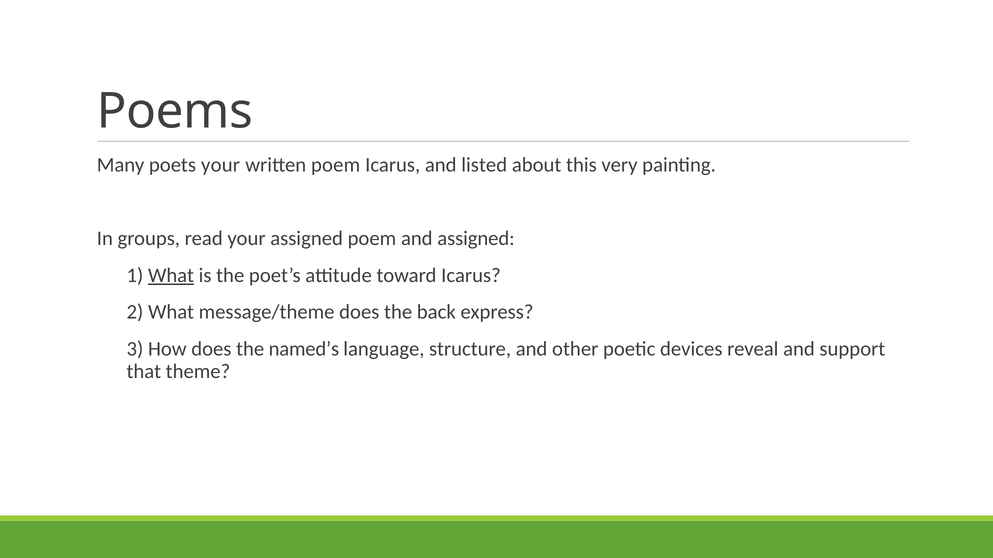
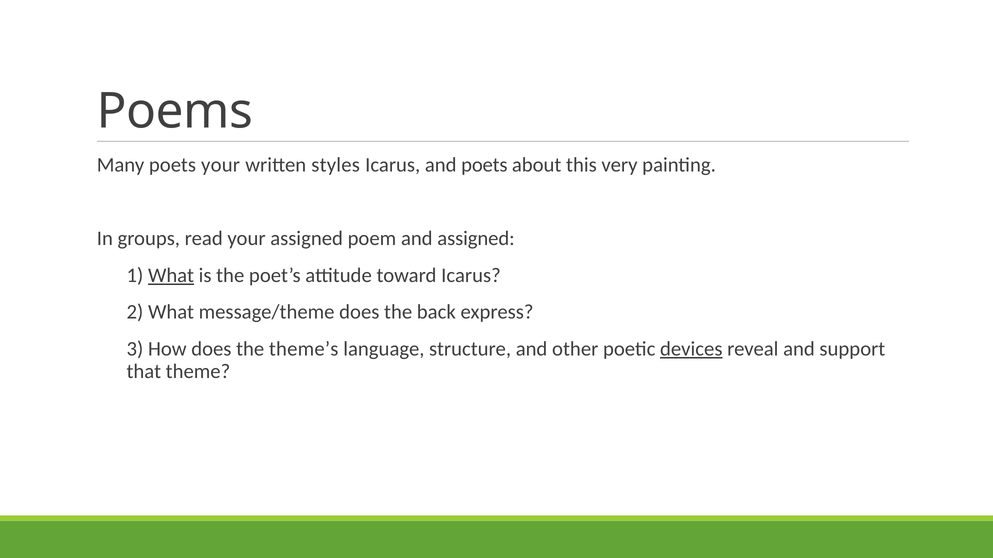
written poem: poem -> styles
and listed: listed -> poets
named’s: named’s -> theme’s
devices underline: none -> present
